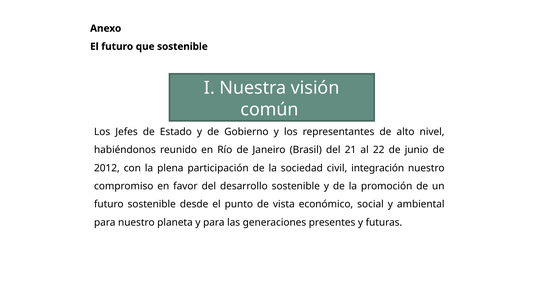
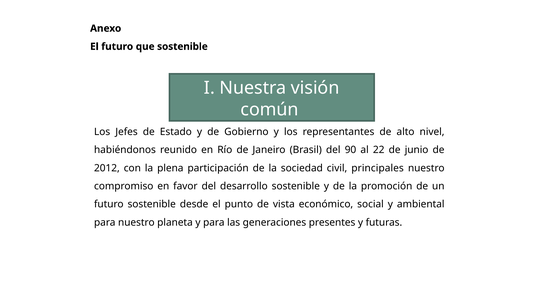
21: 21 -> 90
integración: integración -> principales
